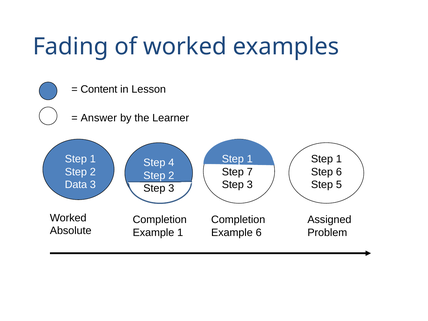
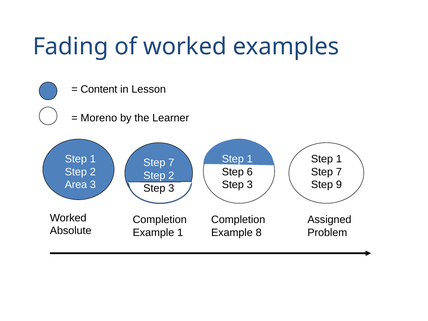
Answer: Answer -> Moreno
4 at (171, 163): 4 -> 7
7: 7 -> 6
6 at (339, 172): 6 -> 7
Data: Data -> Area
5: 5 -> 9
Example 6: 6 -> 8
